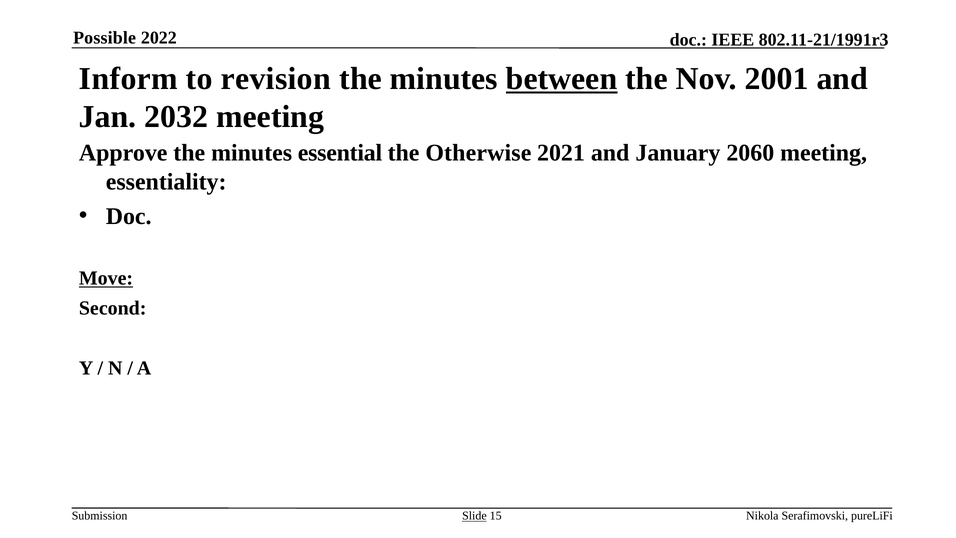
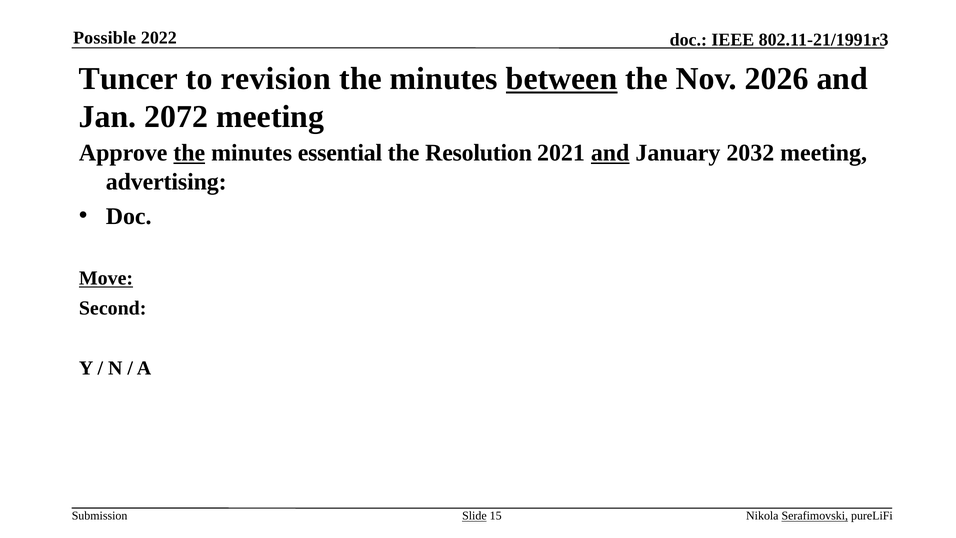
Inform: Inform -> Tuncer
2001: 2001 -> 2026
2032: 2032 -> 2072
the at (189, 153) underline: none -> present
Otherwise: Otherwise -> Resolution
and at (610, 153) underline: none -> present
2060: 2060 -> 2032
essentiality: essentiality -> advertising
Serafimovski underline: none -> present
